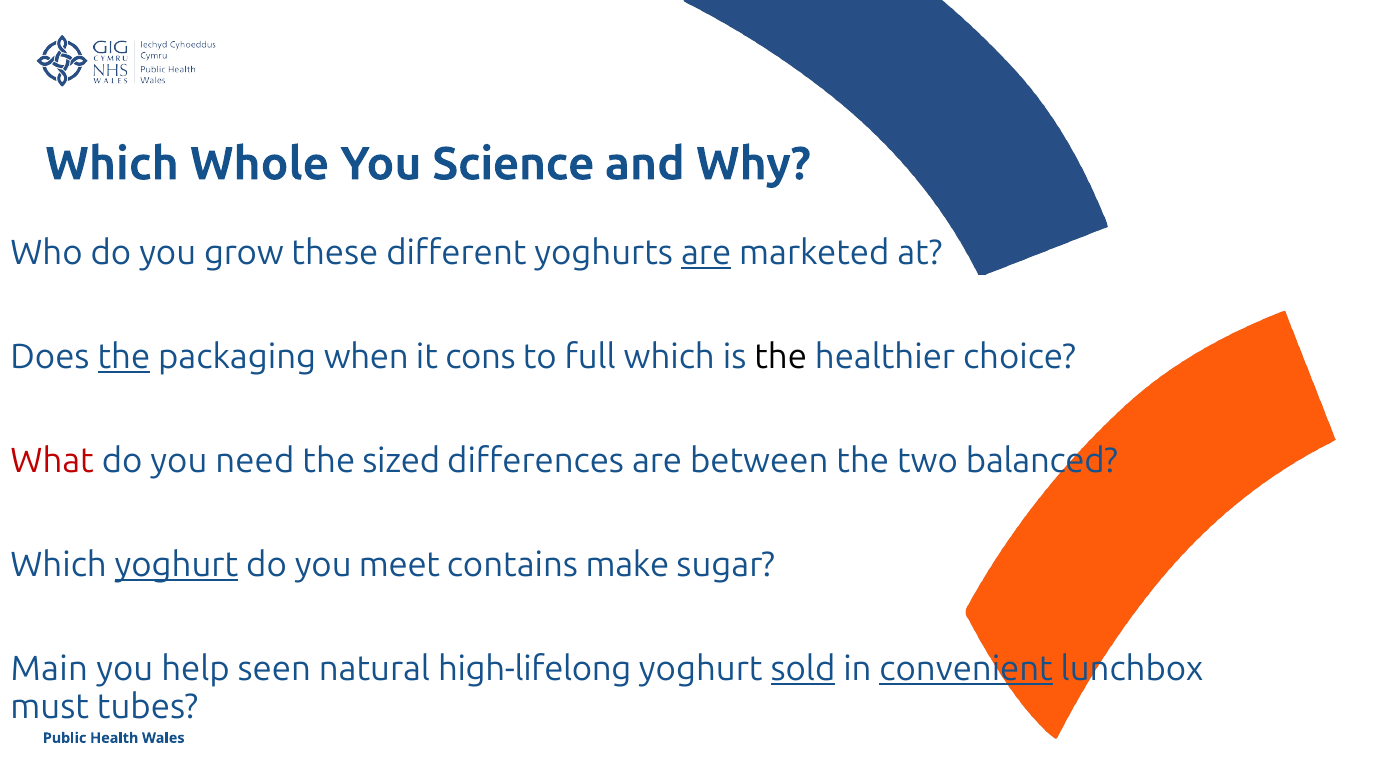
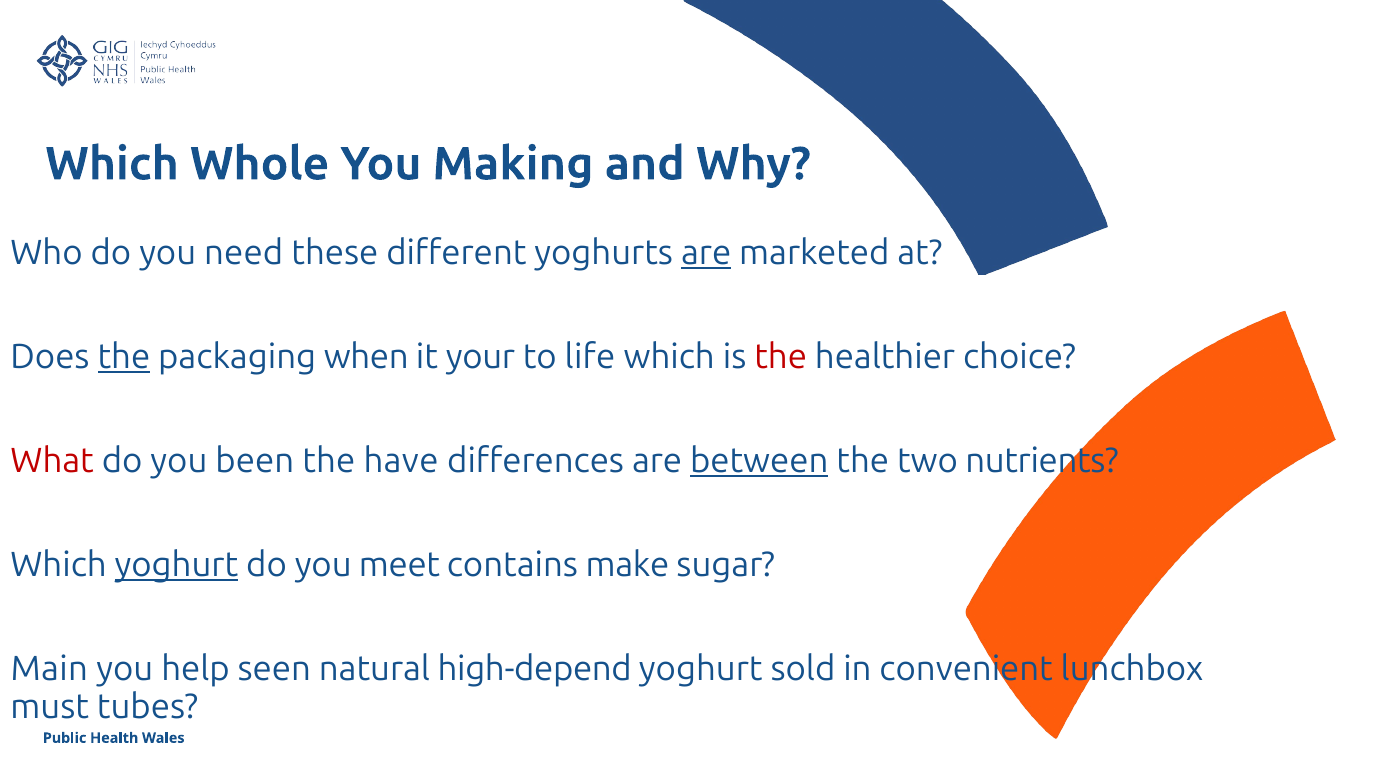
Science: Science -> Making
grow: grow -> need
cons: cons -> your
full: full -> life
the at (781, 357) colour: black -> red
need: need -> been
sized: sized -> have
between underline: none -> present
balanced: balanced -> nutrients
high-lifelong: high-lifelong -> high-depend
sold underline: present -> none
convenient underline: present -> none
